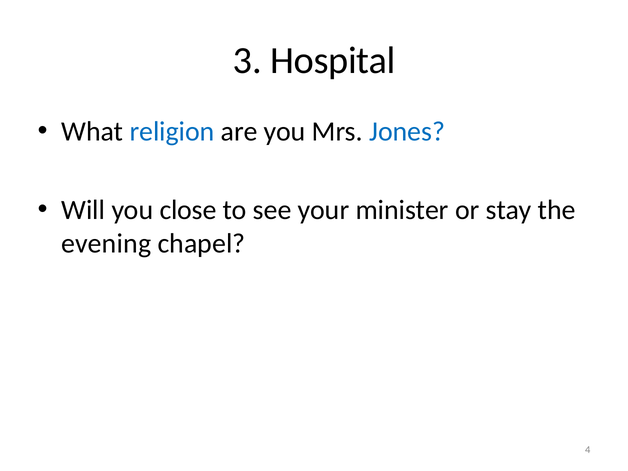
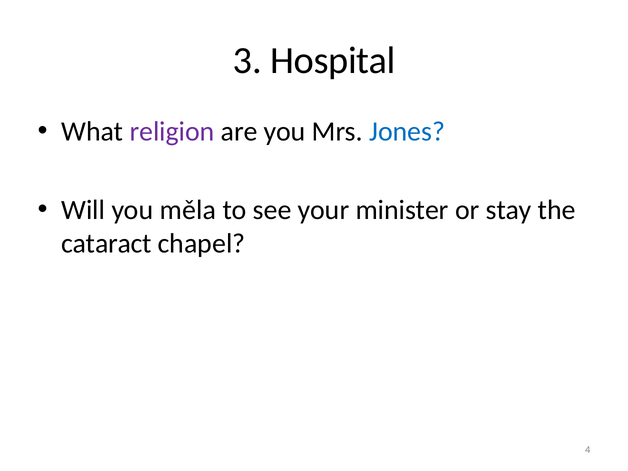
religion colour: blue -> purple
close: close -> měla
evening: evening -> cataract
